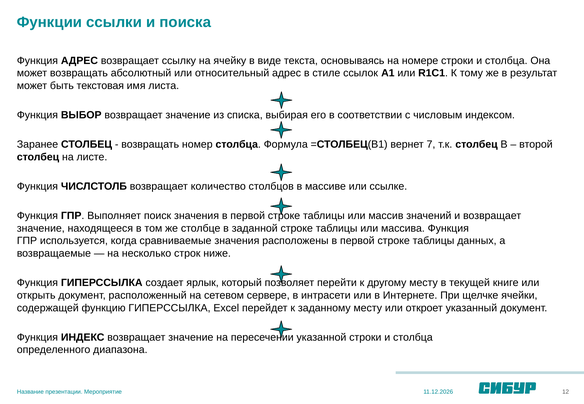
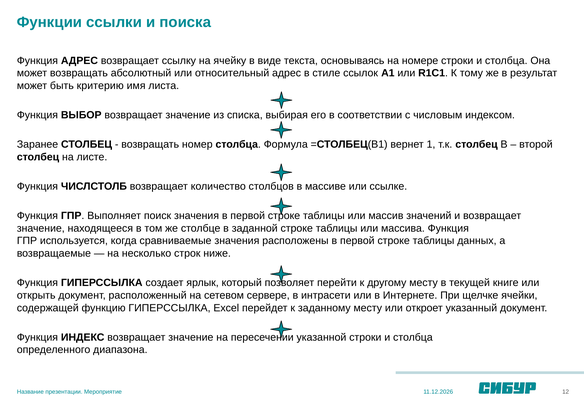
текстовая: текстовая -> критерию
7: 7 -> 1
